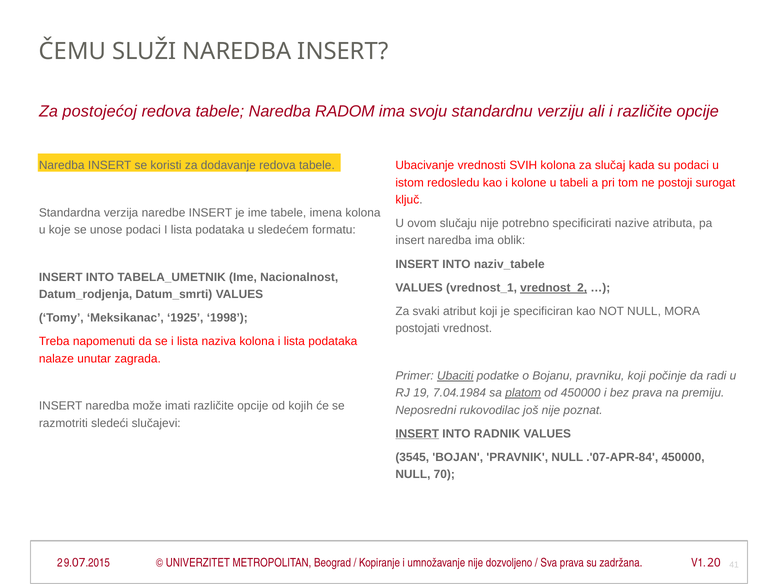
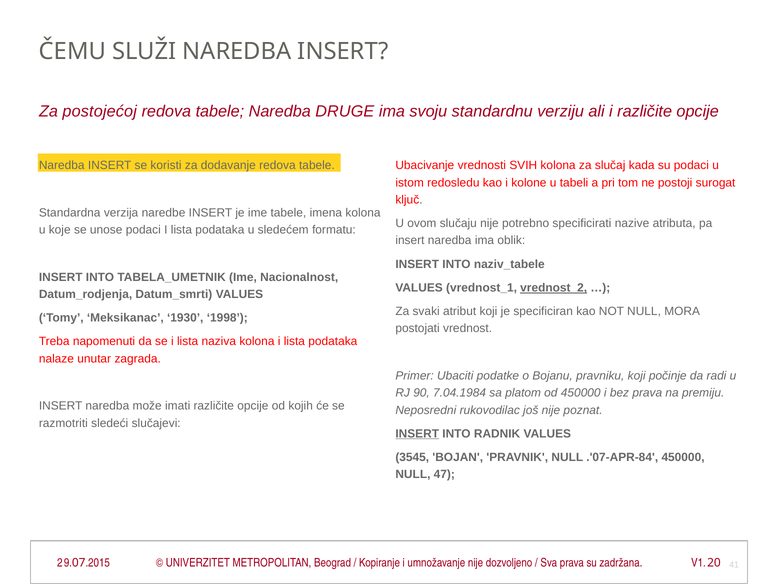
RADOM: RADOM -> DRUGE
1925: 1925 -> 1930
Ubaciti underline: present -> none
19: 19 -> 90
platom underline: present -> none
70: 70 -> 47
